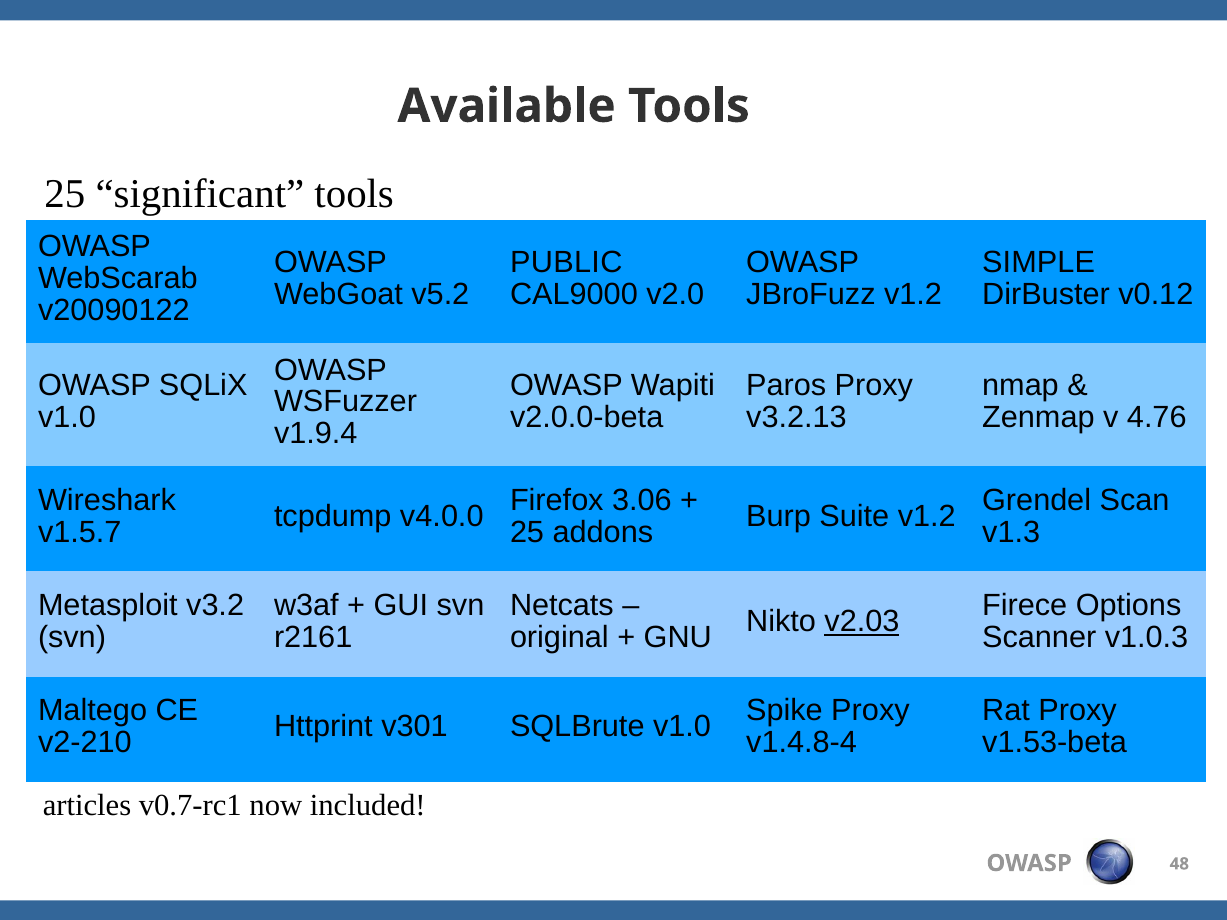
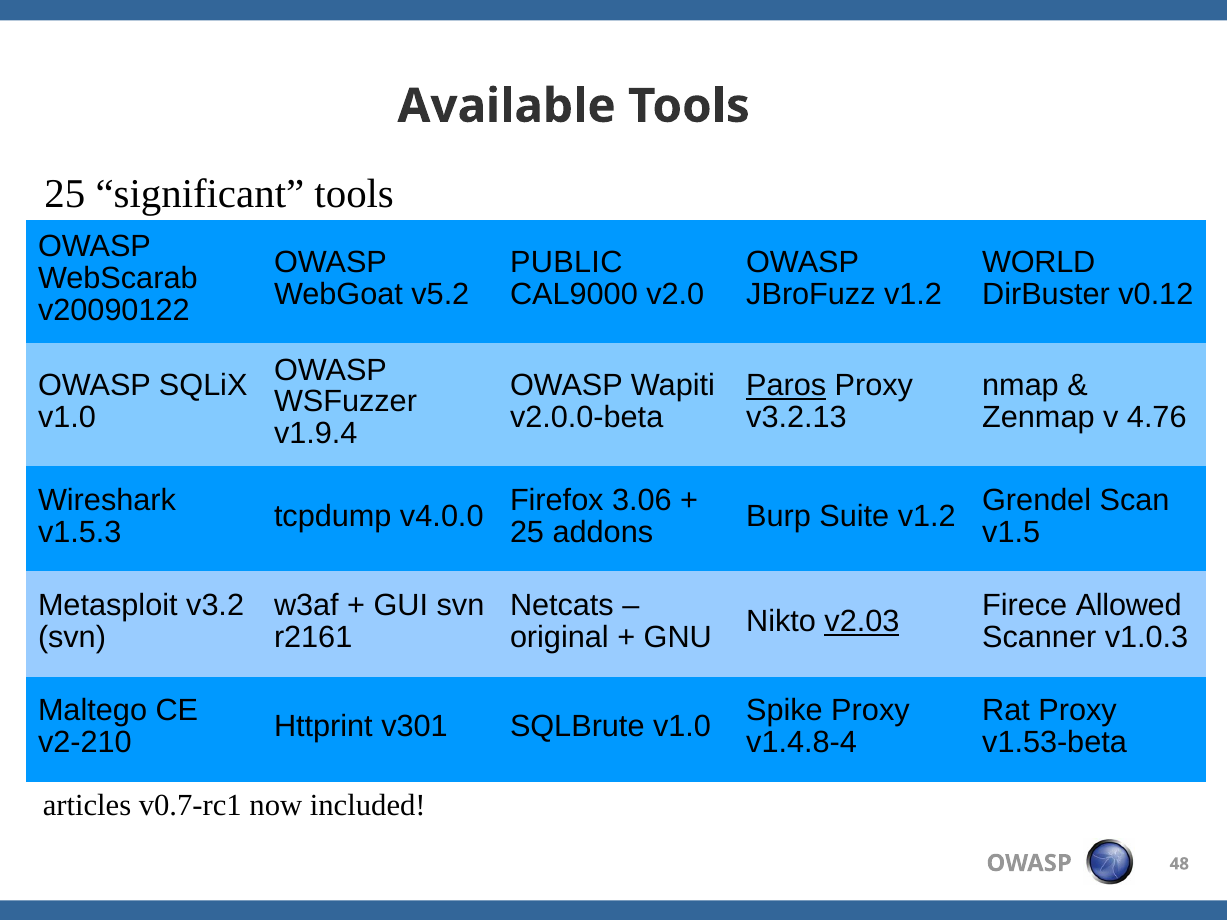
SIMPLE: SIMPLE -> WORLD
Paros underline: none -> present
v1.5.7: v1.5.7 -> v1.5.3
v1.3: v1.3 -> v1.5
Options: Options -> Allowed
